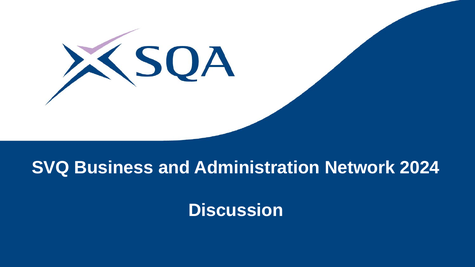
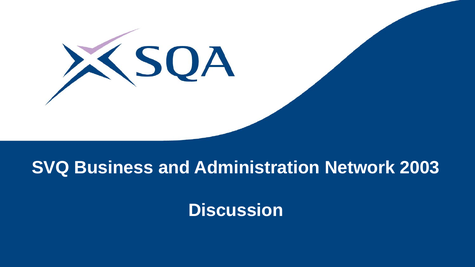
2024: 2024 -> 2003
